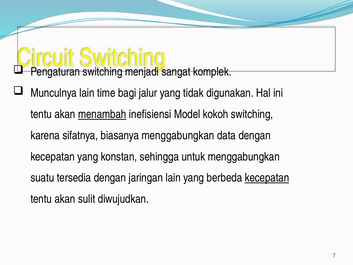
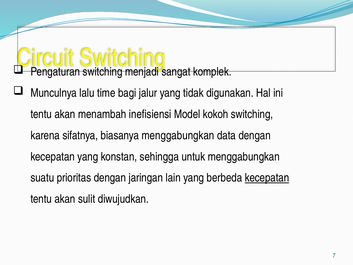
Munculnya lain: lain -> lalu
menambah underline: present -> none
tersedia: tersedia -> prioritas
